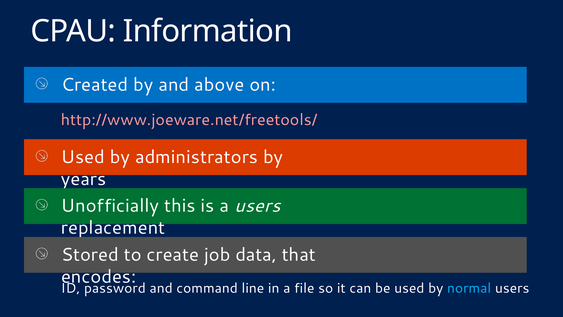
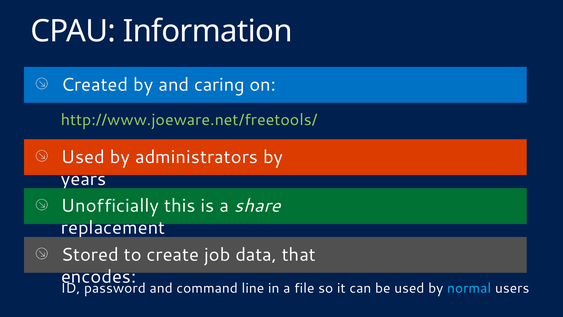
above: above -> caring
http://www.joeware.net/freetools/ colour: pink -> light green
a users: users -> share
